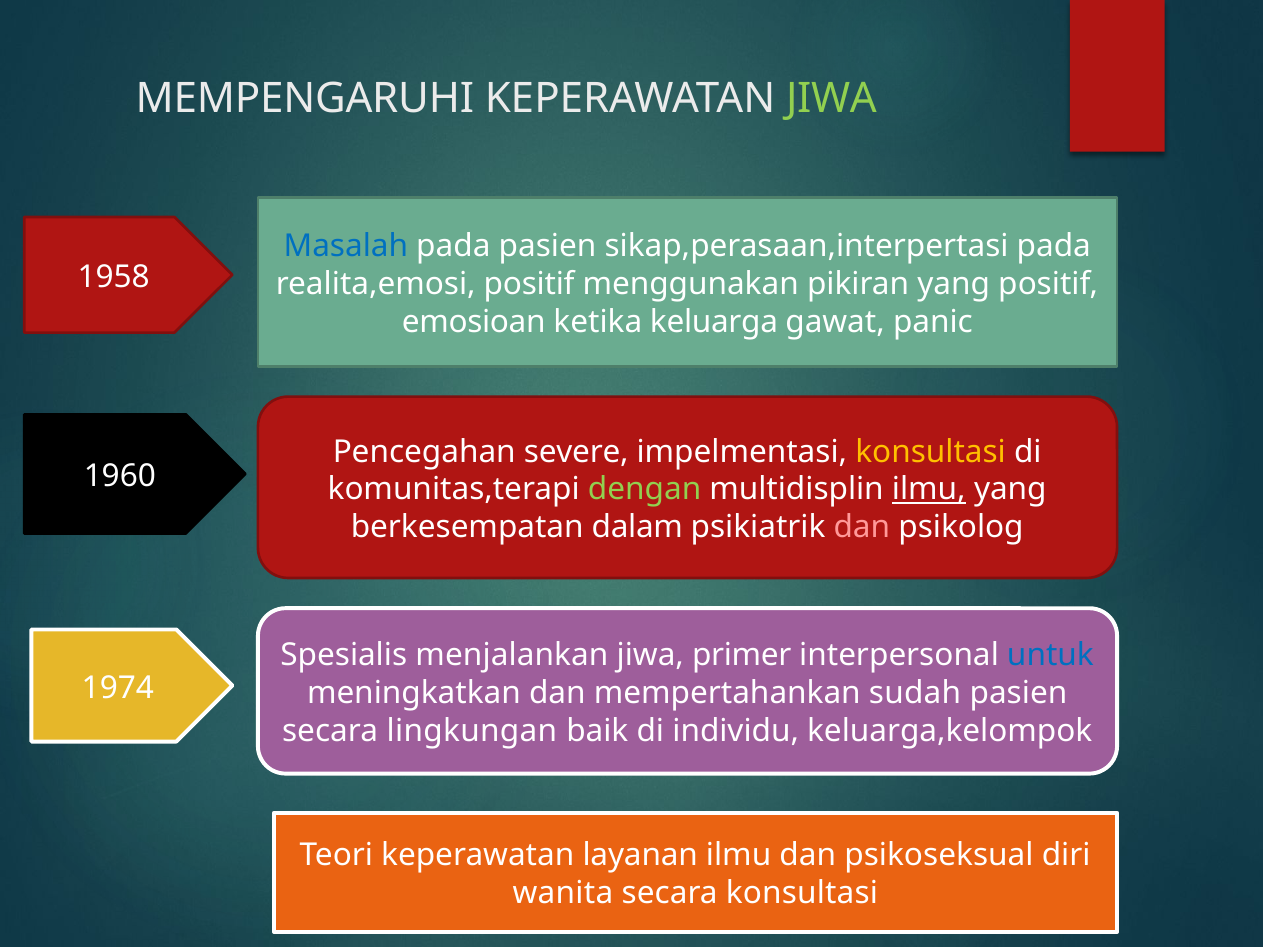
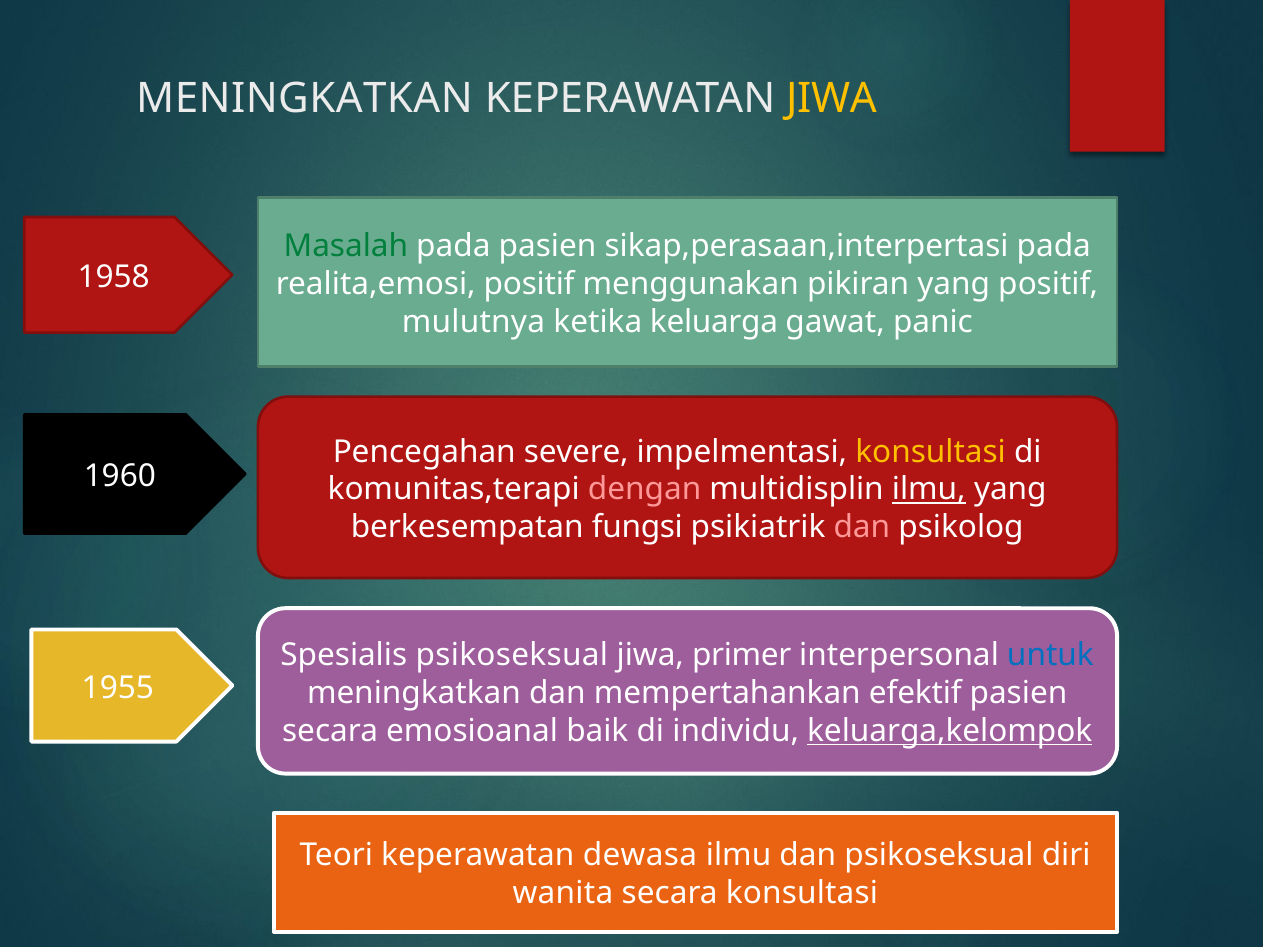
MEMPENGARUHI at (305, 99): MEMPENGARUHI -> MENINGKATKAN
JIWA at (831, 99) colour: light green -> yellow
Masalah colour: blue -> green
emosioan: emosioan -> mulutnya
dengan colour: light green -> pink
dalam: dalam -> fungsi
Spesialis menjalankan: menjalankan -> psikoseksual
1974: 1974 -> 1955
sudah: sudah -> efektif
lingkungan: lingkungan -> emosioanal
keluarga,kelompok underline: none -> present
layanan: layanan -> dewasa
